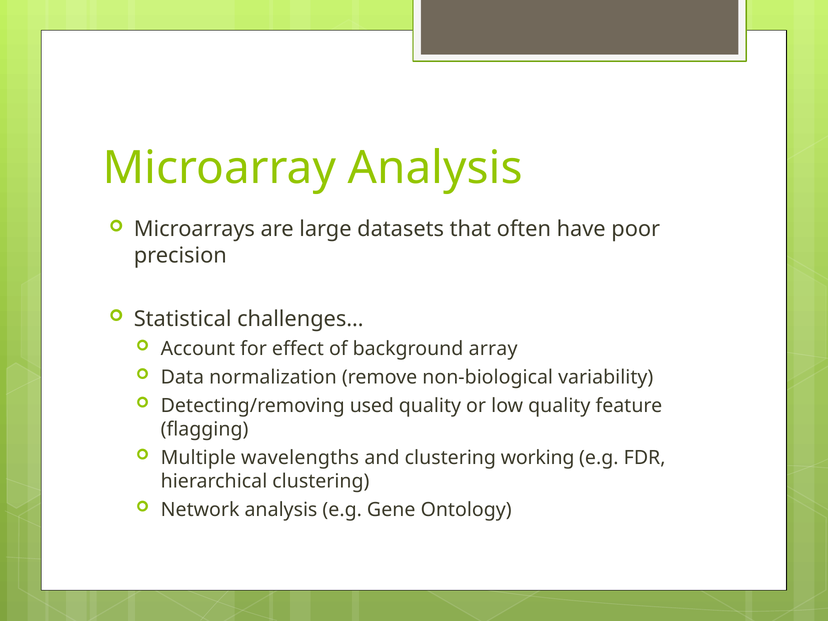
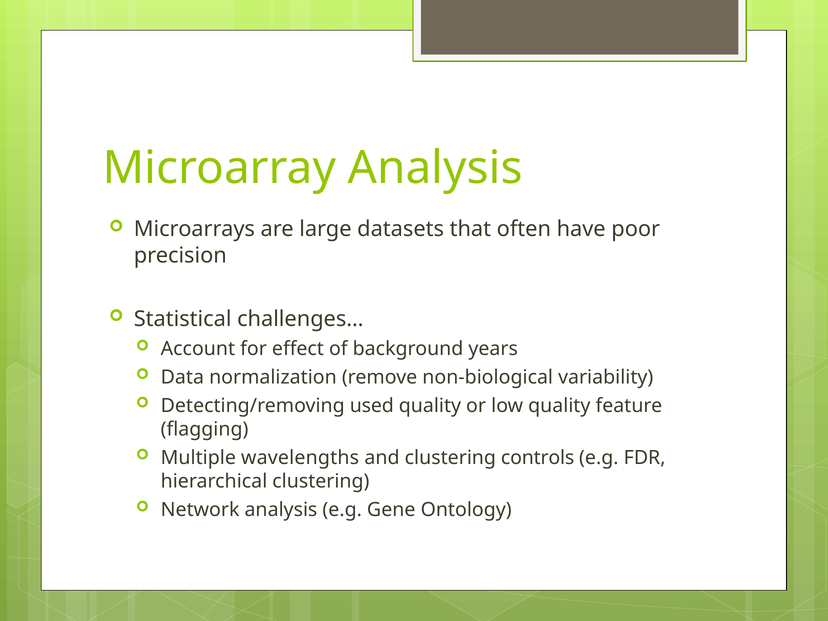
array: array -> years
working: working -> controls
